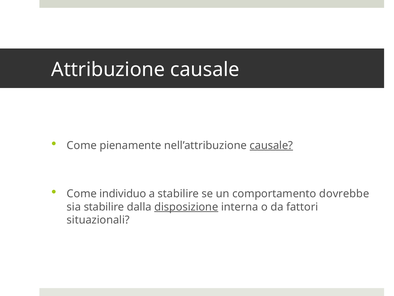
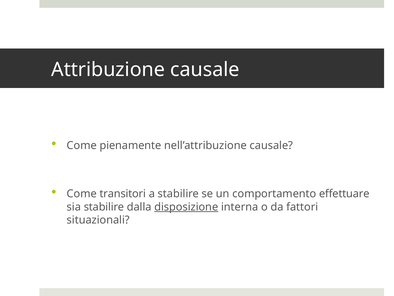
causale at (271, 145) underline: present -> none
individuo: individuo -> transitori
dovrebbe: dovrebbe -> effettuare
